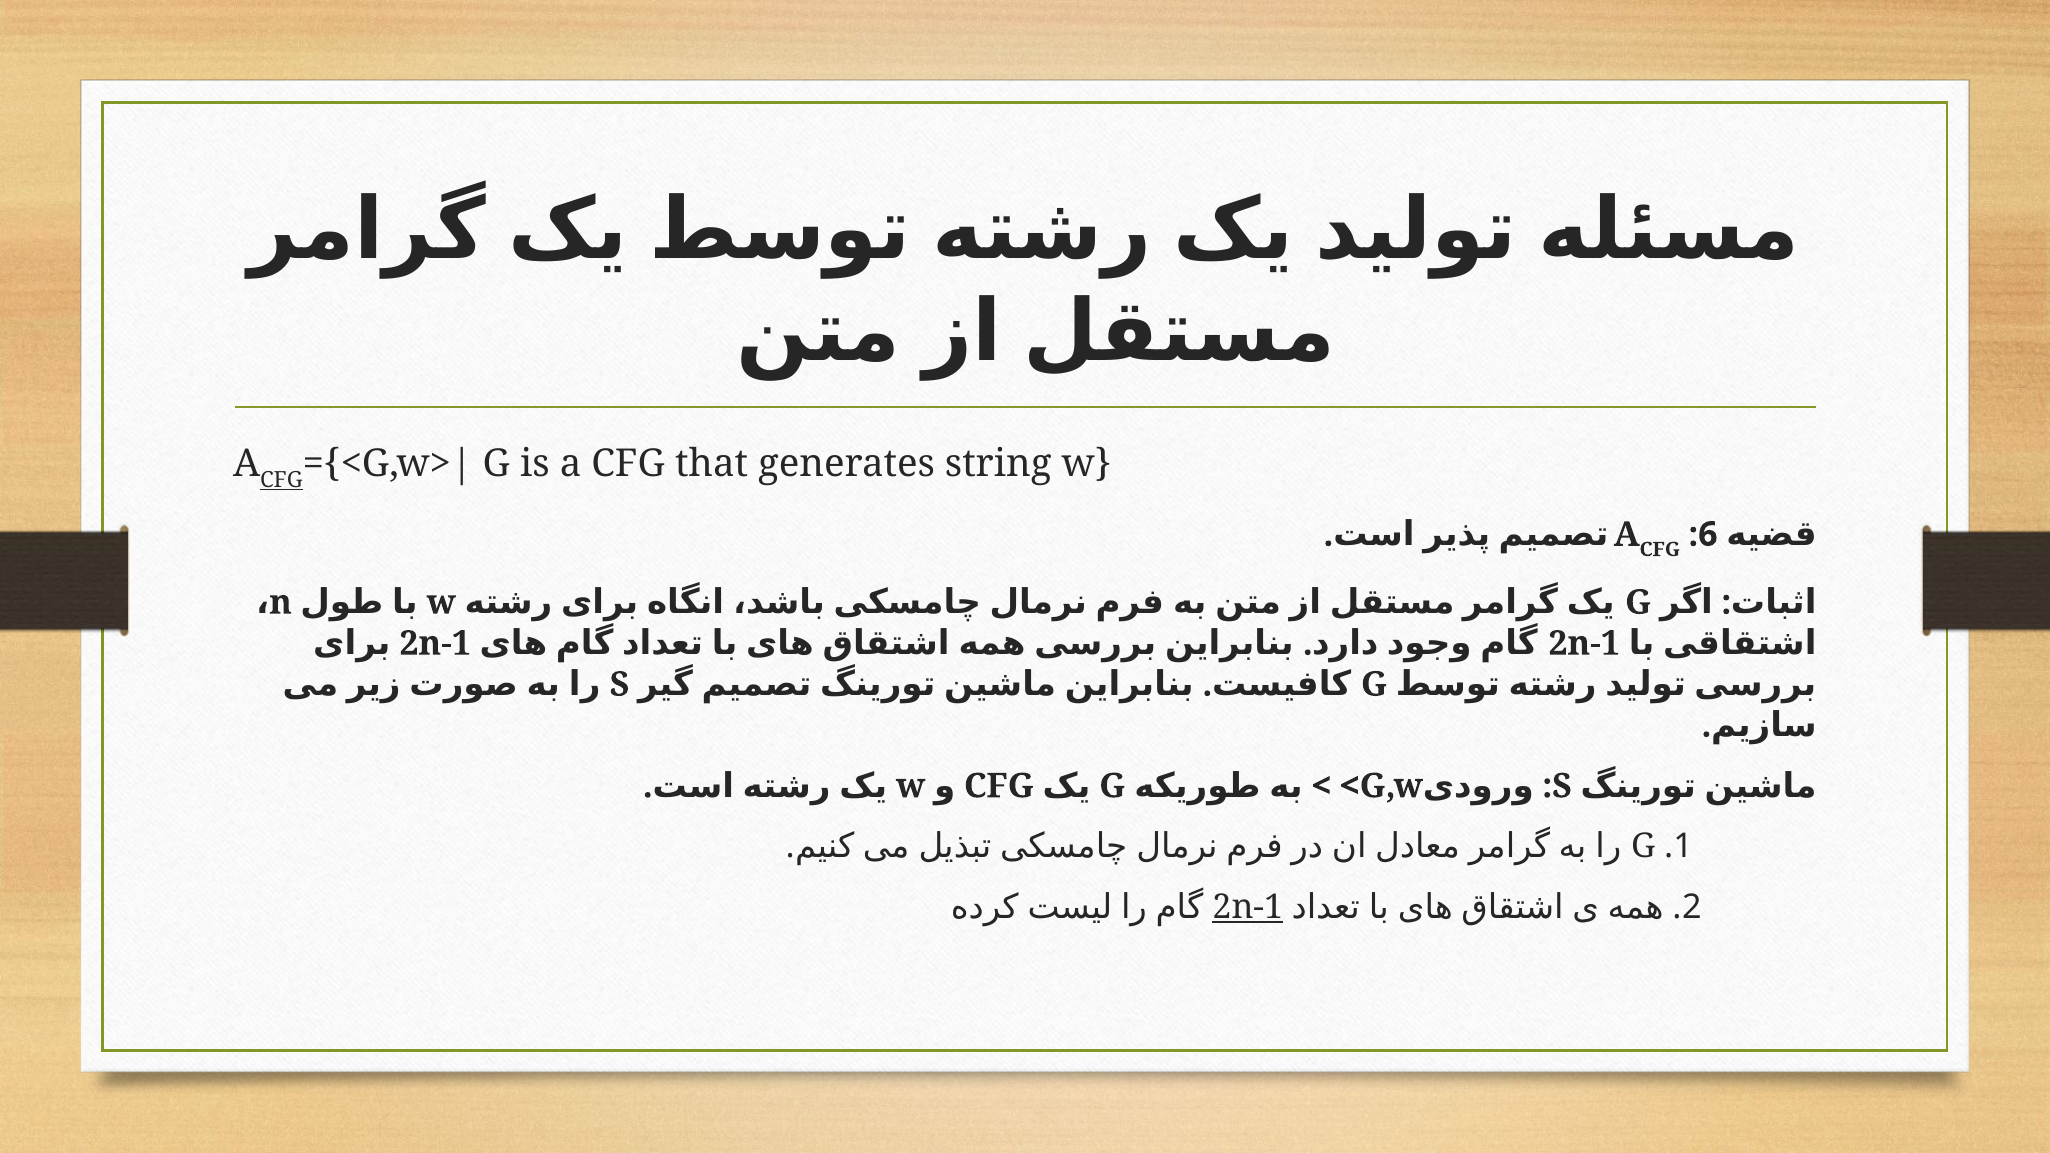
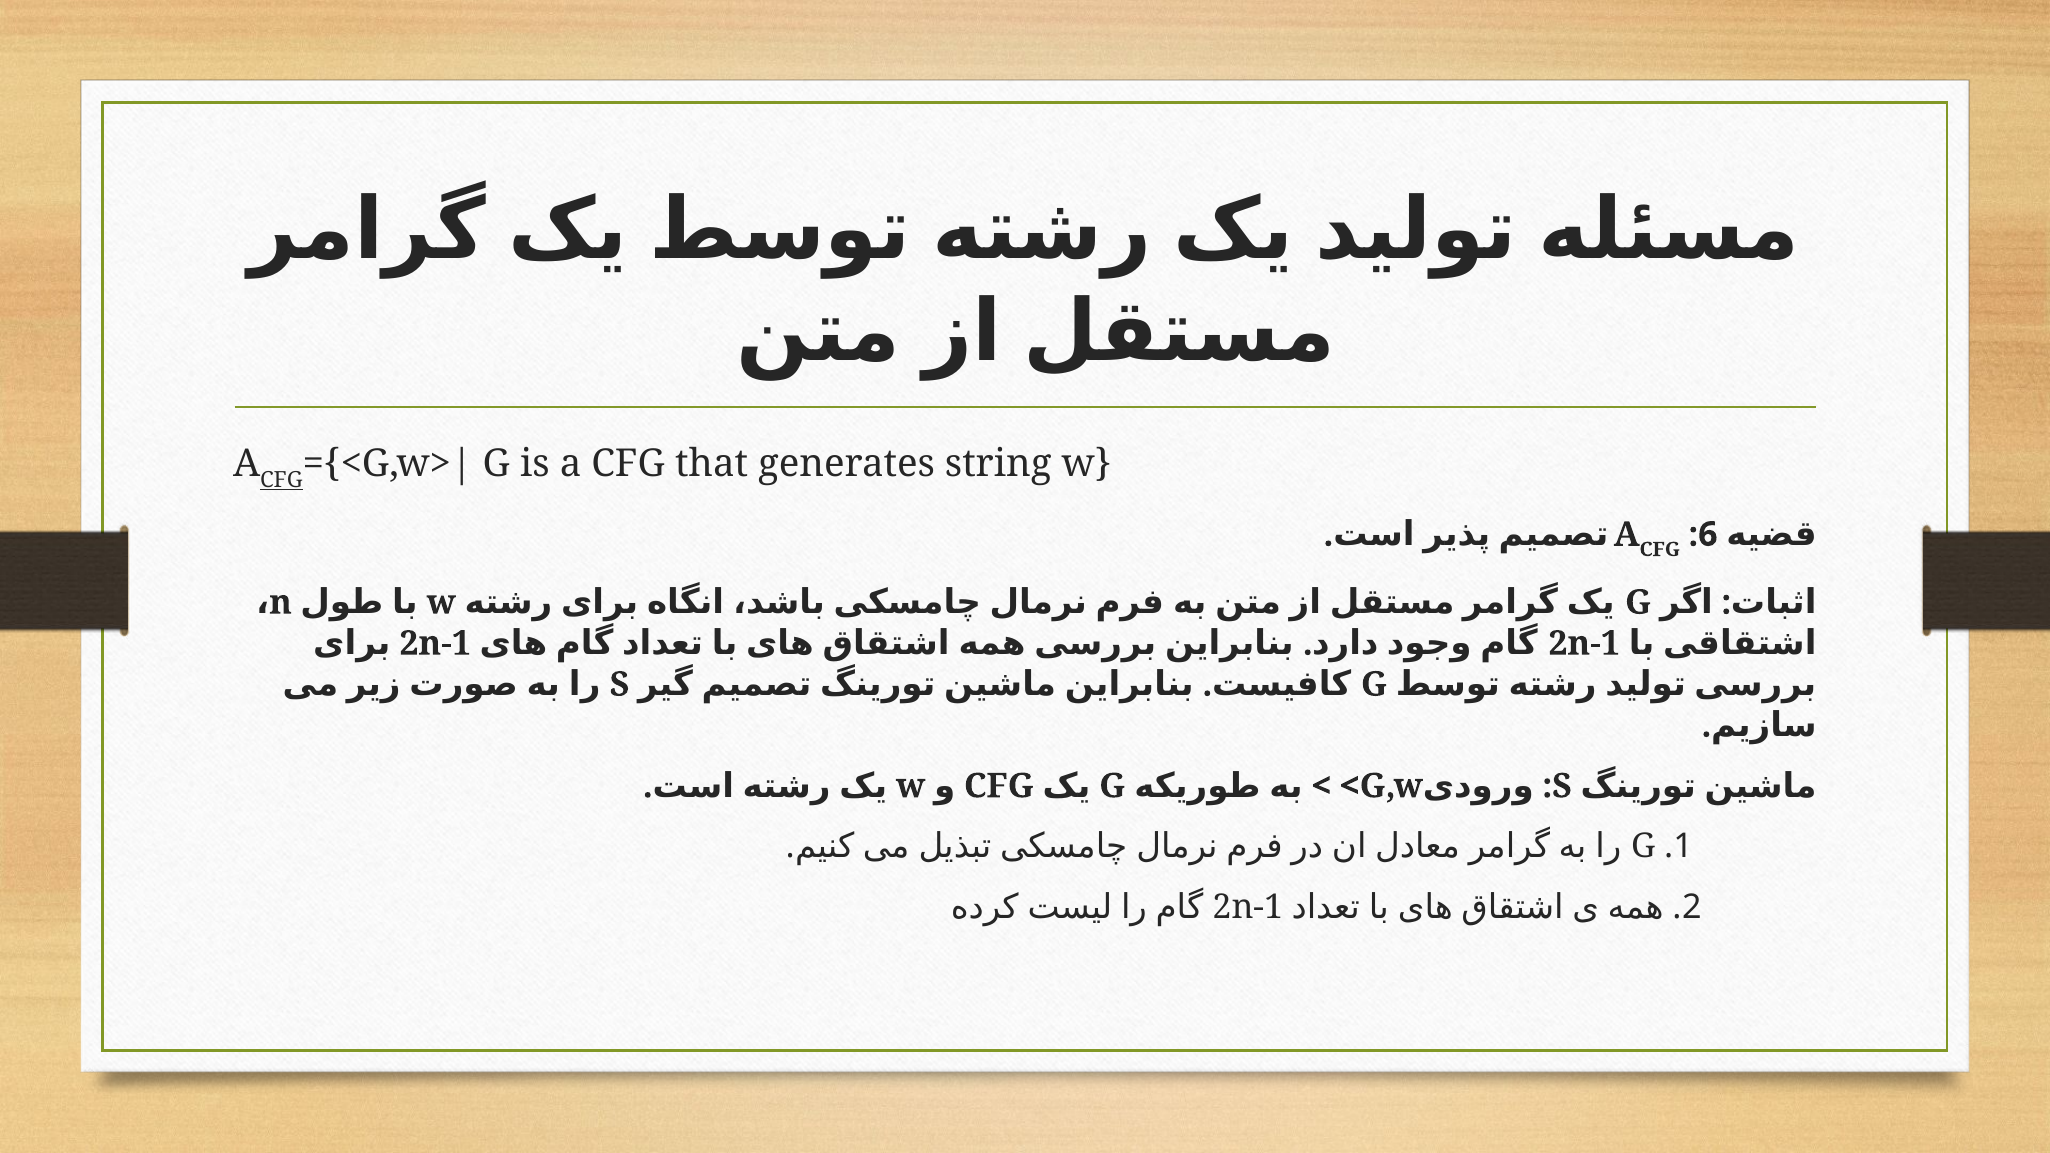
2n-1 at (1248, 907) underline: present -> none
